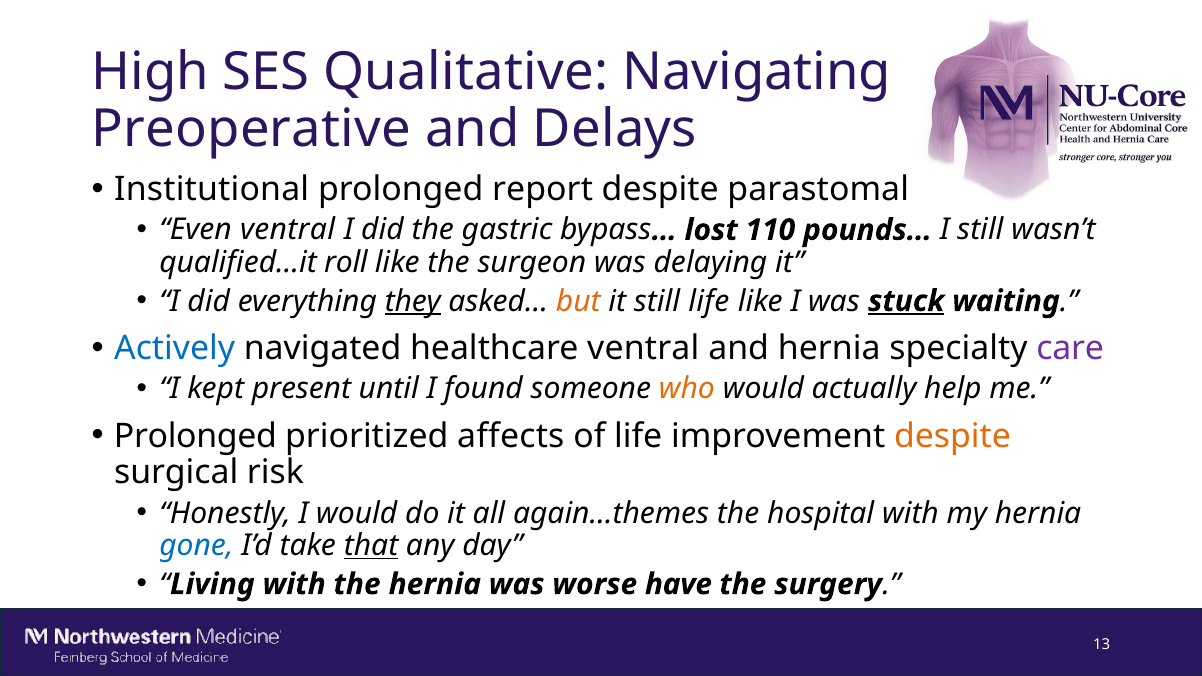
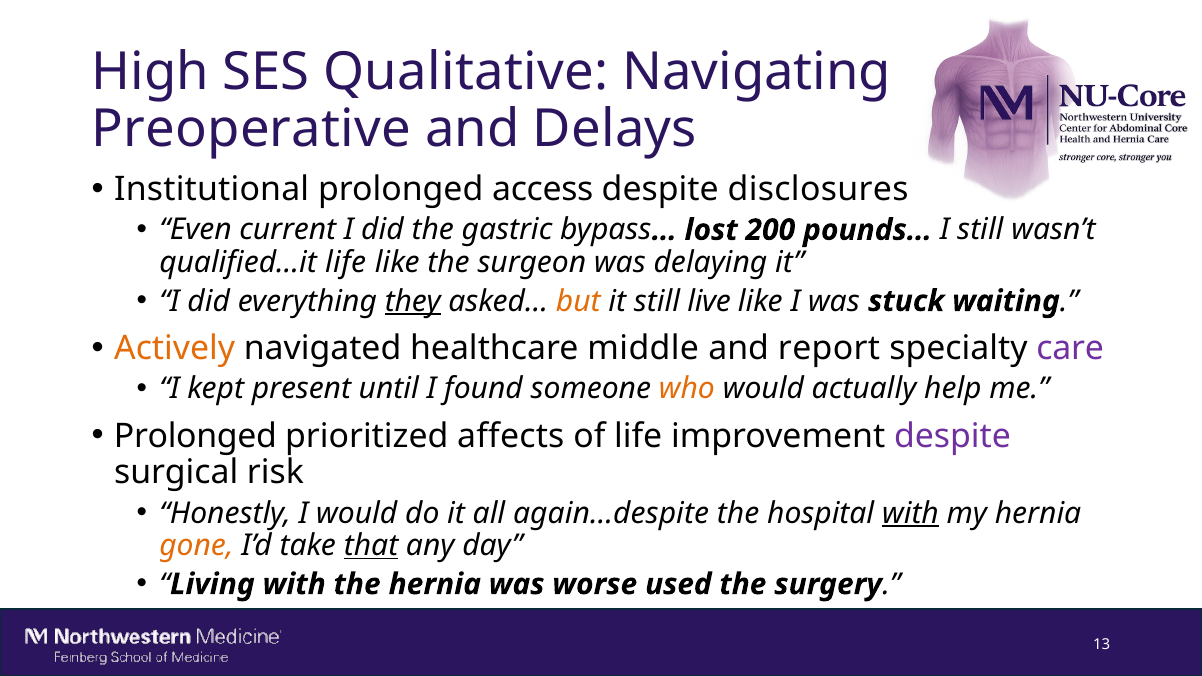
report: report -> access
parastomal: parastomal -> disclosures
Even ventral: ventral -> current
110: 110 -> 200
qualified…it roll: roll -> life
still life: life -> live
stuck underline: present -> none
Actively colour: blue -> orange
healthcare ventral: ventral -> middle
and hernia: hernia -> report
despite at (952, 436) colour: orange -> purple
again…themes: again…themes -> again…despite
with at (911, 513) underline: none -> present
gone colour: blue -> orange
have: have -> used
